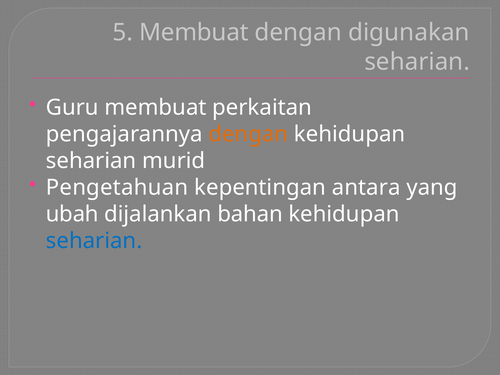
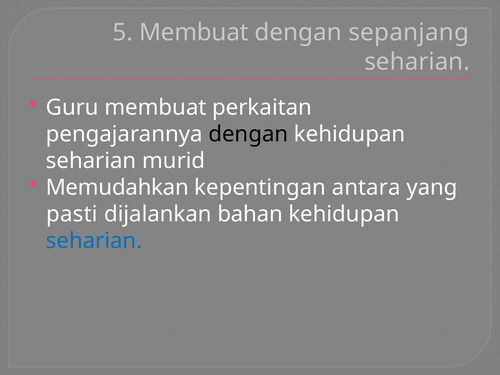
digunakan: digunakan -> sepanjang
dengan at (248, 134) colour: orange -> black
Pengetahuan: Pengetahuan -> Memudahkan
ubah: ubah -> pasti
